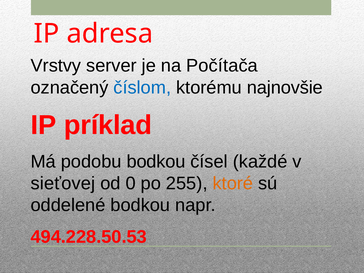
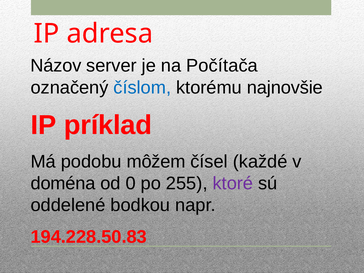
Vrstvy: Vrstvy -> Názov
podobu bodkou: bodkou -> môžem
sieťovej: sieťovej -> doména
ktoré colour: orange -> purple
494.228.50.53: 494.228.50.53 -> 194.228.50.83
